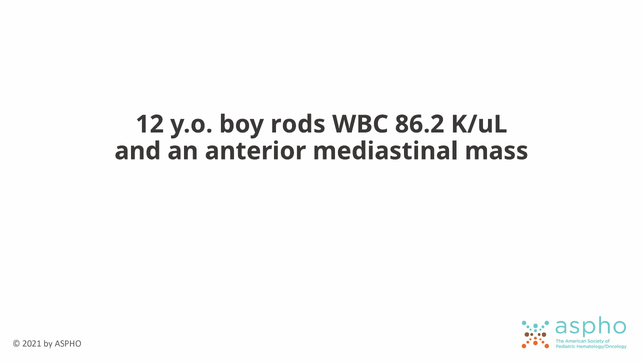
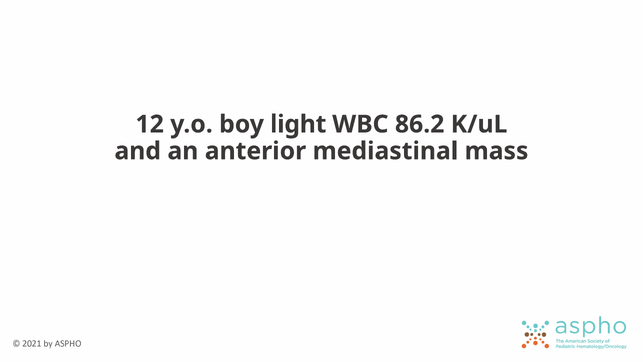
rods: rods -> light
